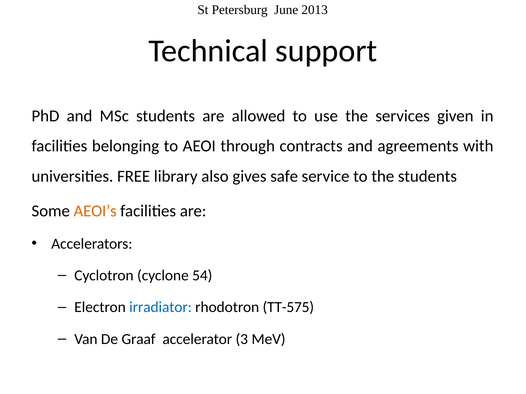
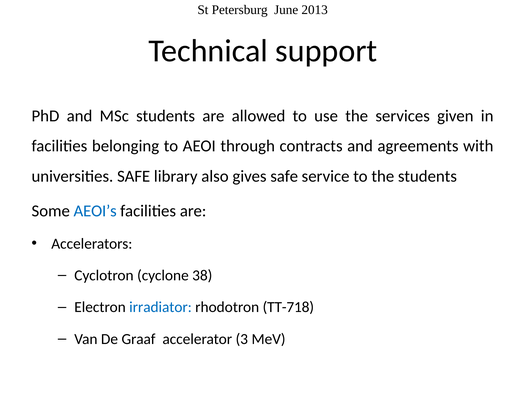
universities FREE: FREE -> SAFE
AEOI’s colour: orange -> blue
54: 54 -> 38
TT-575: TT-575 -> TT-718
